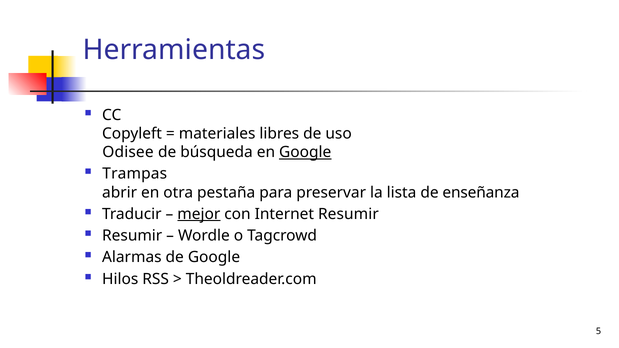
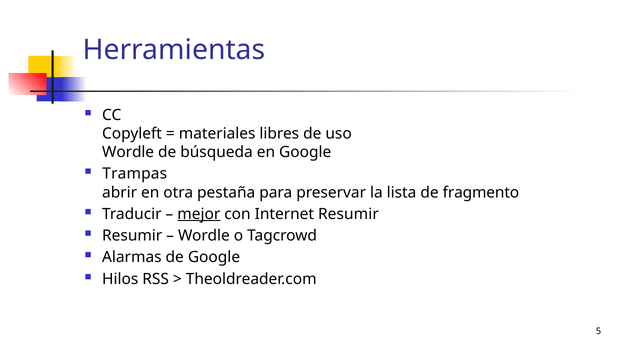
Odisee at (128, 152): Odisee -> Wordle
Google at (305, 152) underline: present -> none
enseñanza: enseñanza -> fragmento
